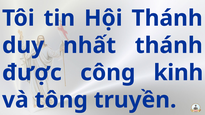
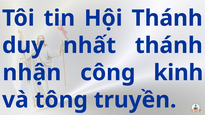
được: được -> nhận
